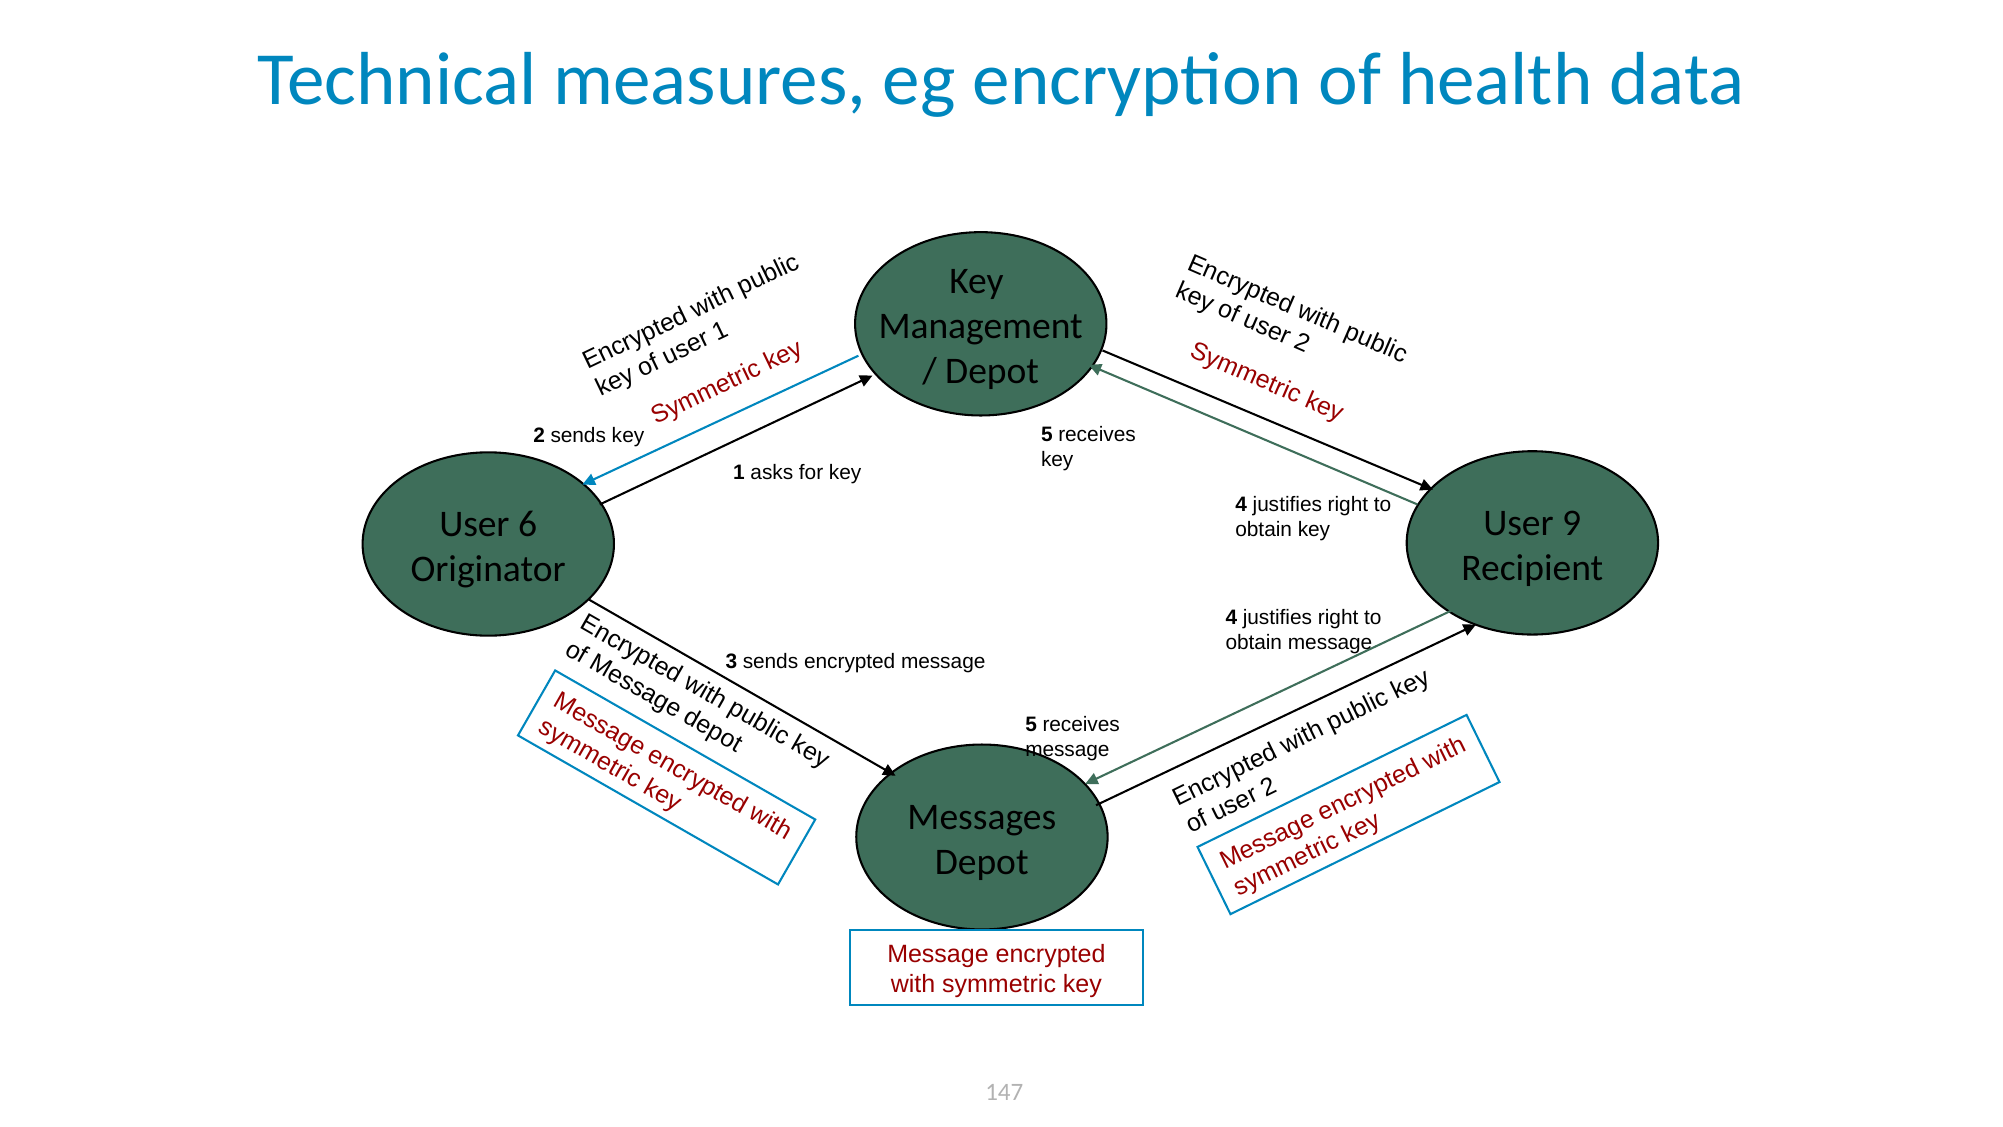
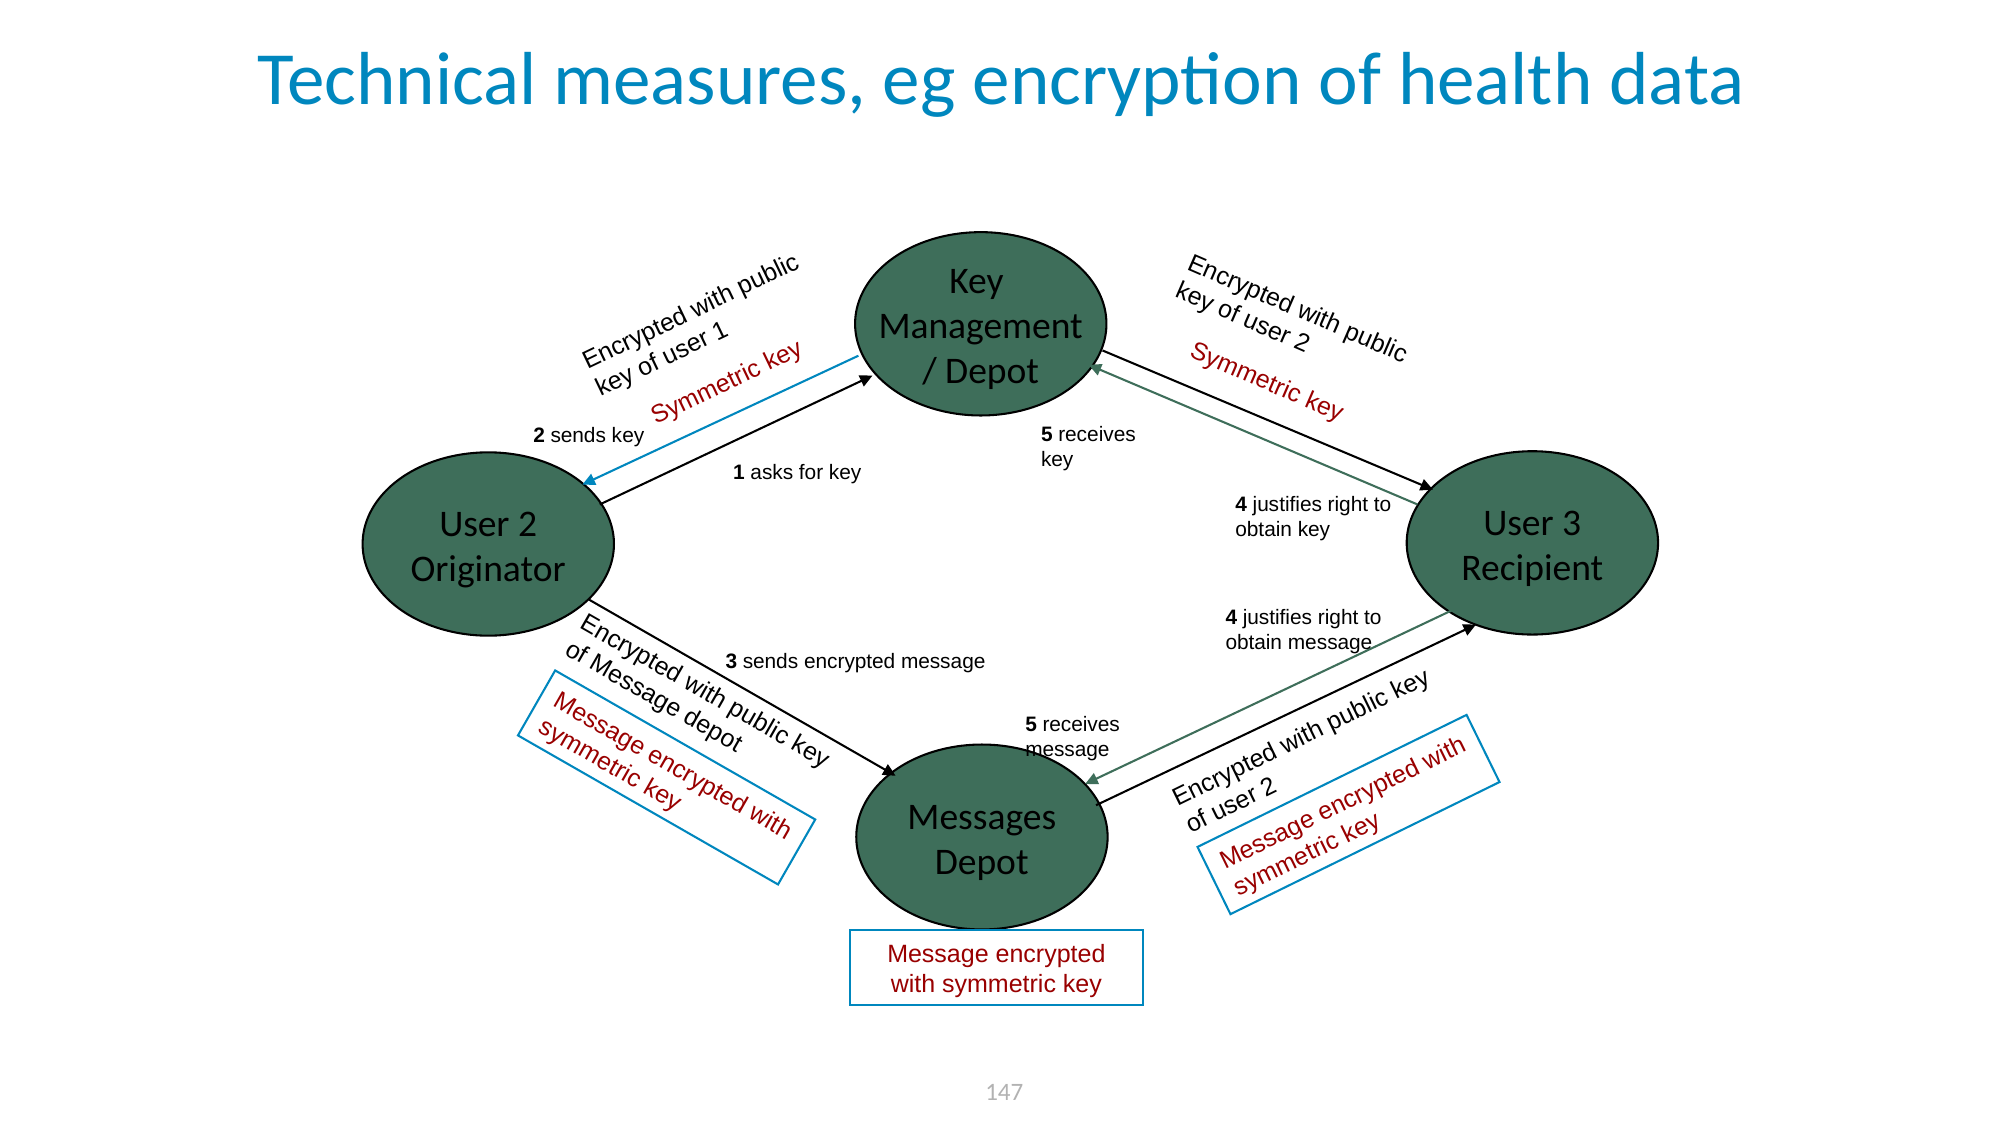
User 9: 9 -> 3
User 6: 6 -> 2
